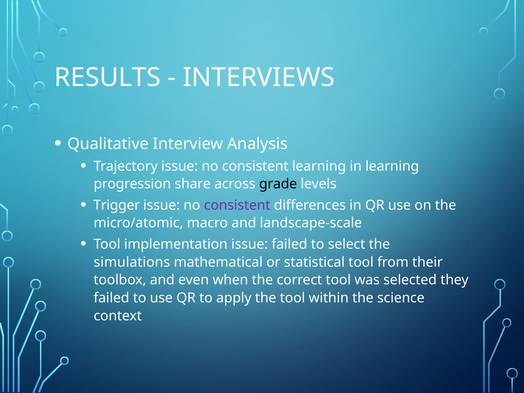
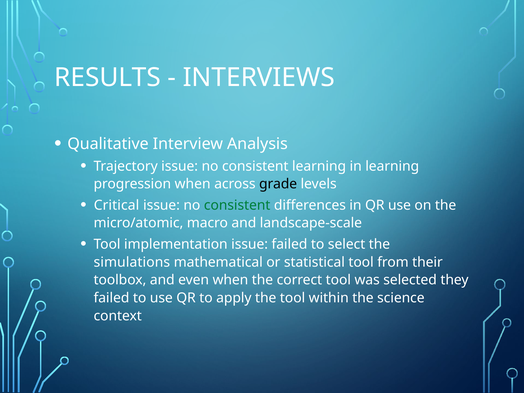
progression share: share -> when
Trigger: Trigger -> Critical
consistent at (237, 205) colour: purple -> green
